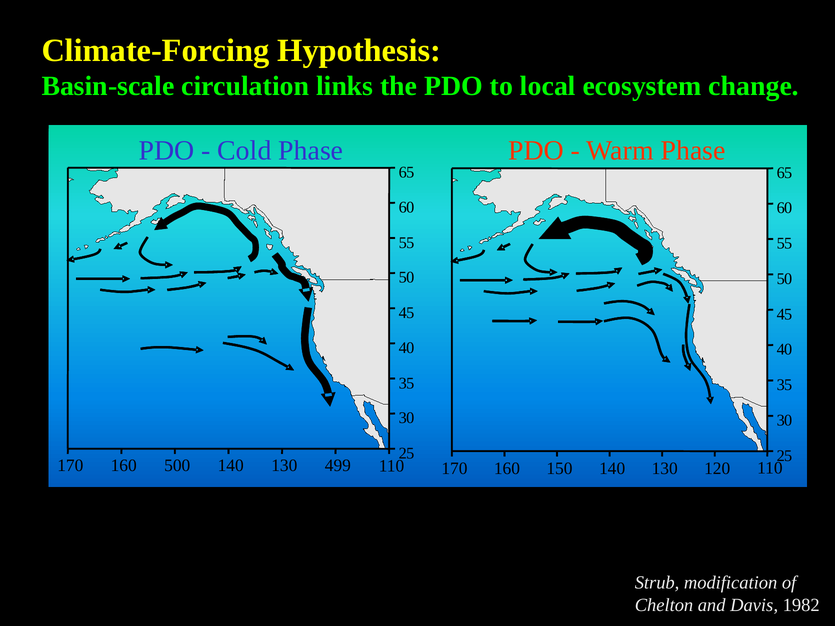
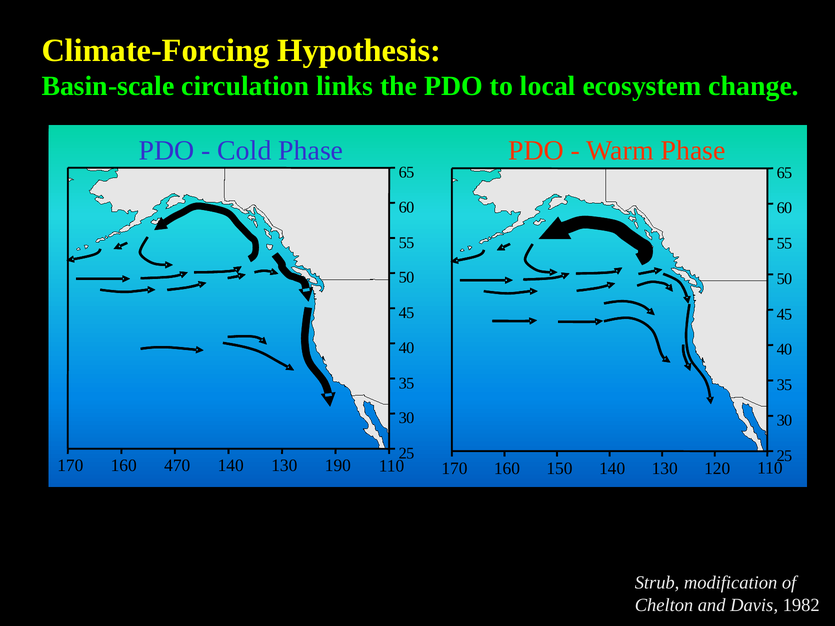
500: 500 -> 470
499: 499 -> 190
